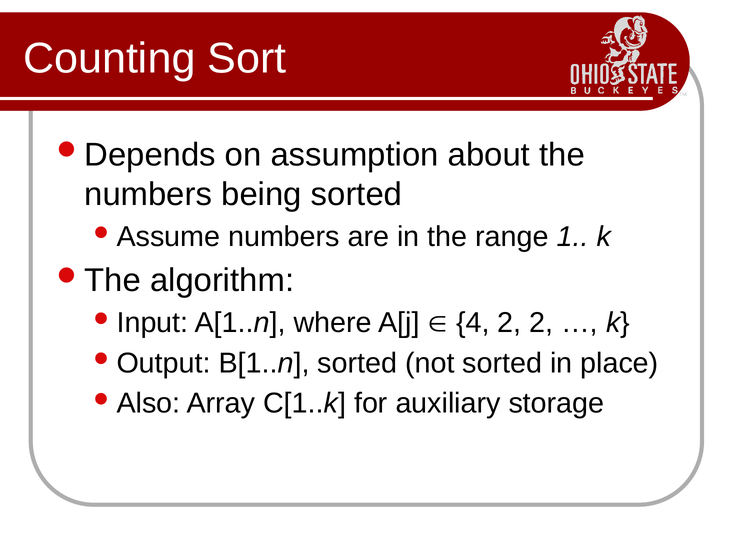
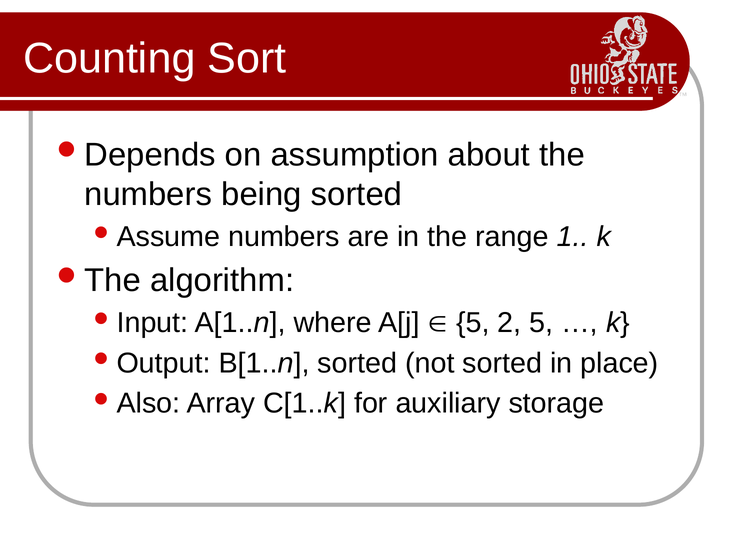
4 at (473, 323): 4 -> 5
2 2: 2 -> 5
